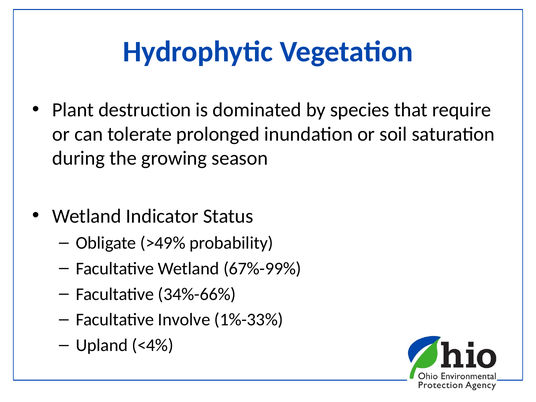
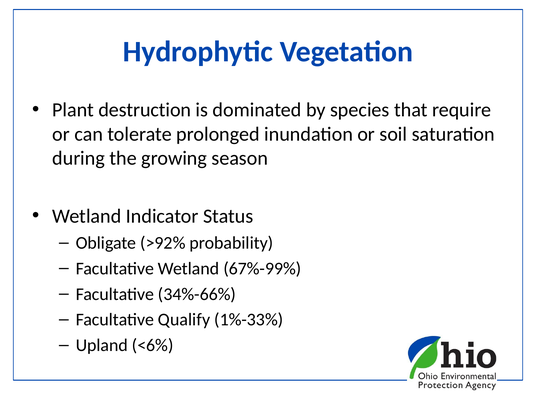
>49%: >49% -> >92%
Involve: Involve -> Qualify
<4%: <4% -> <6%
